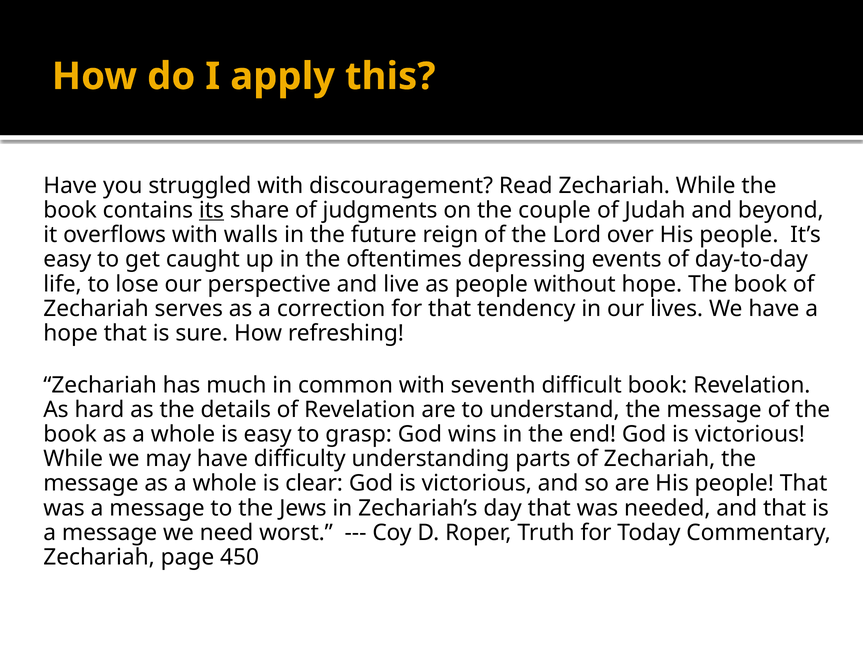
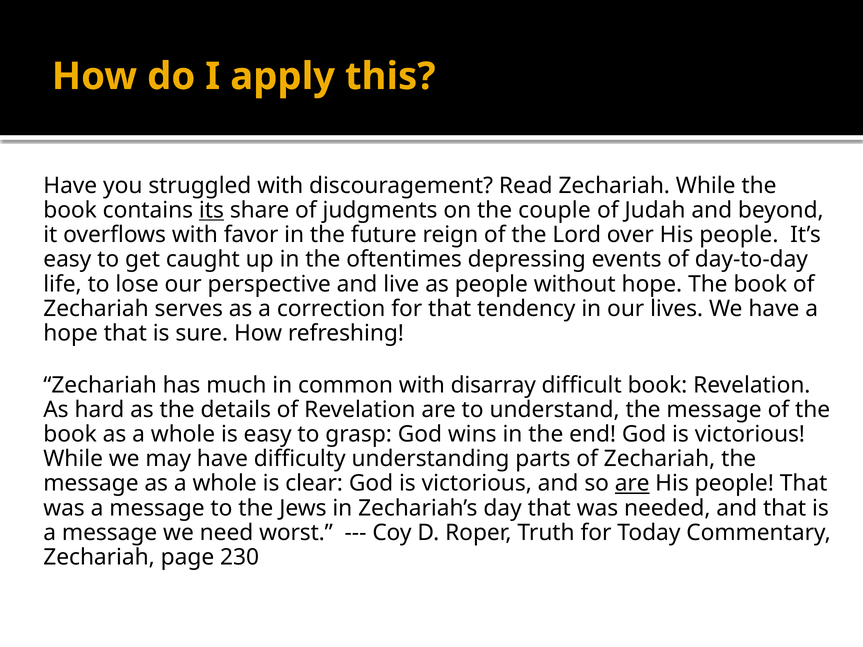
walls: walls -> favor
seventh: seventh -> disarray
are at (632, 484) underline: none -> present
450: 450 -> 230
